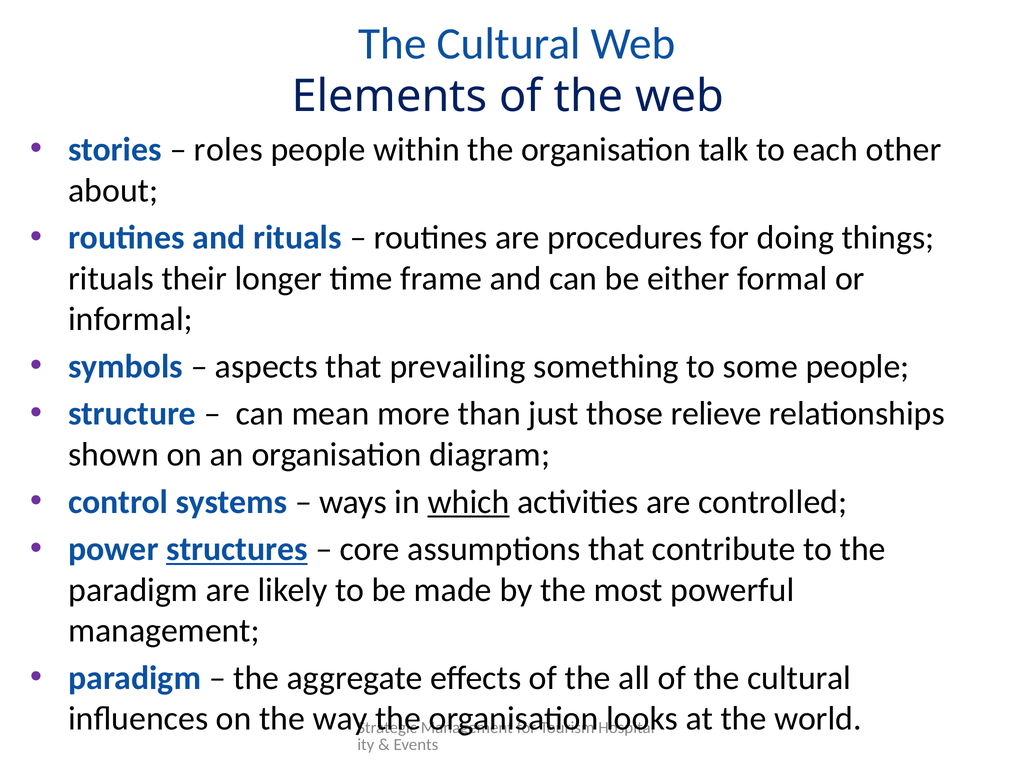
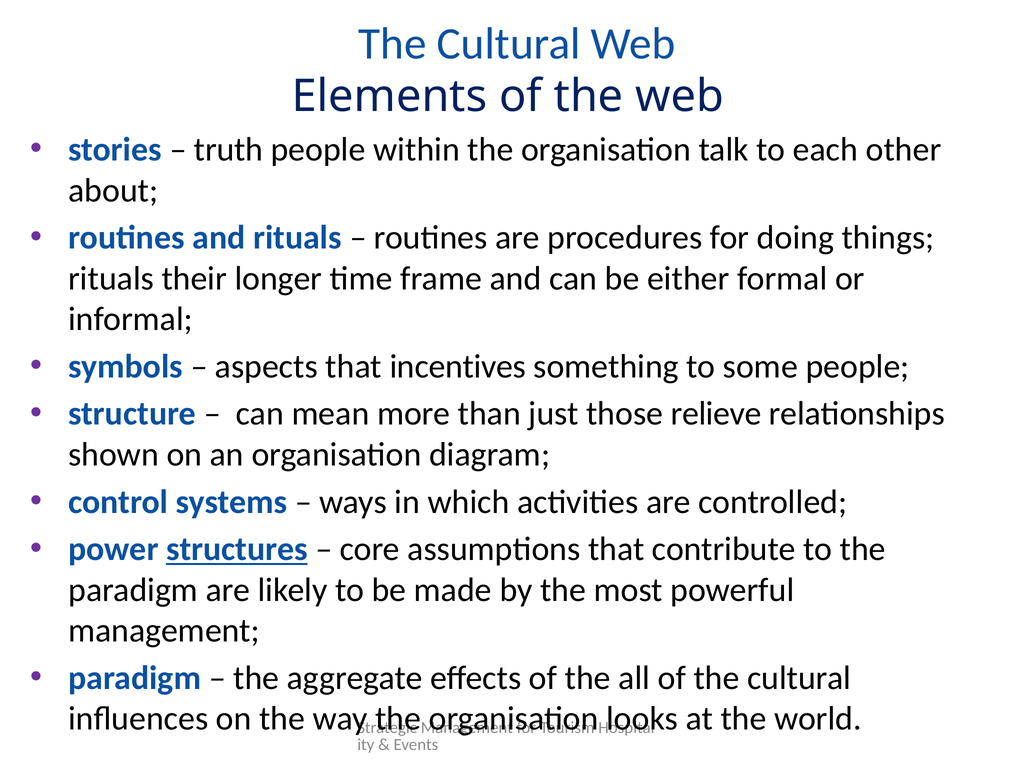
roles: roles -> truth
prevailing: prevailing -> incentives
which underline: present -> none
